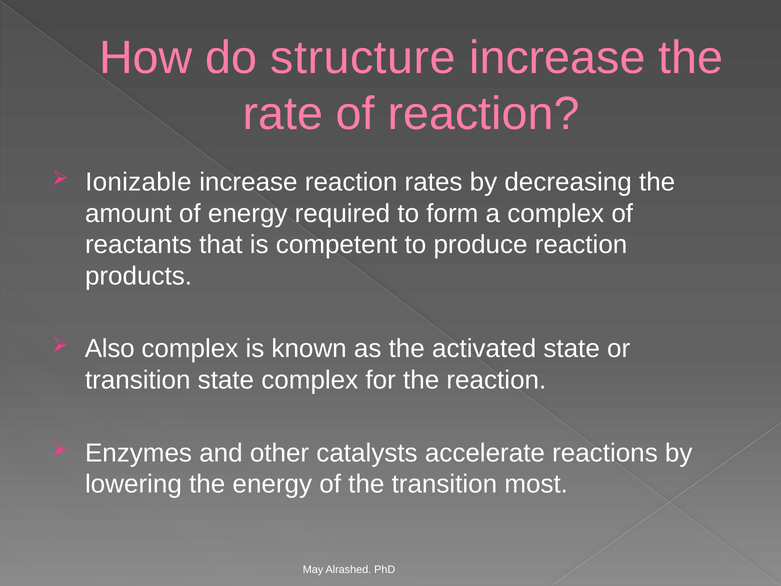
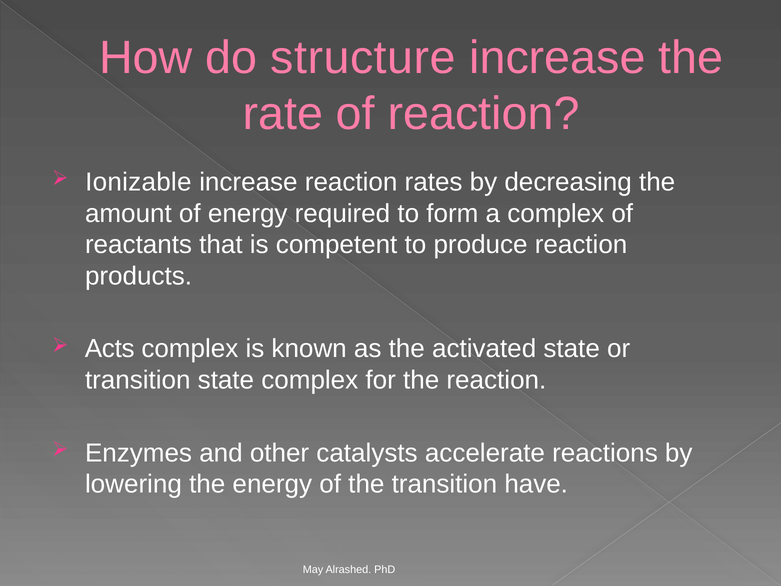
Also: Also -> Acts
most: most -> have
